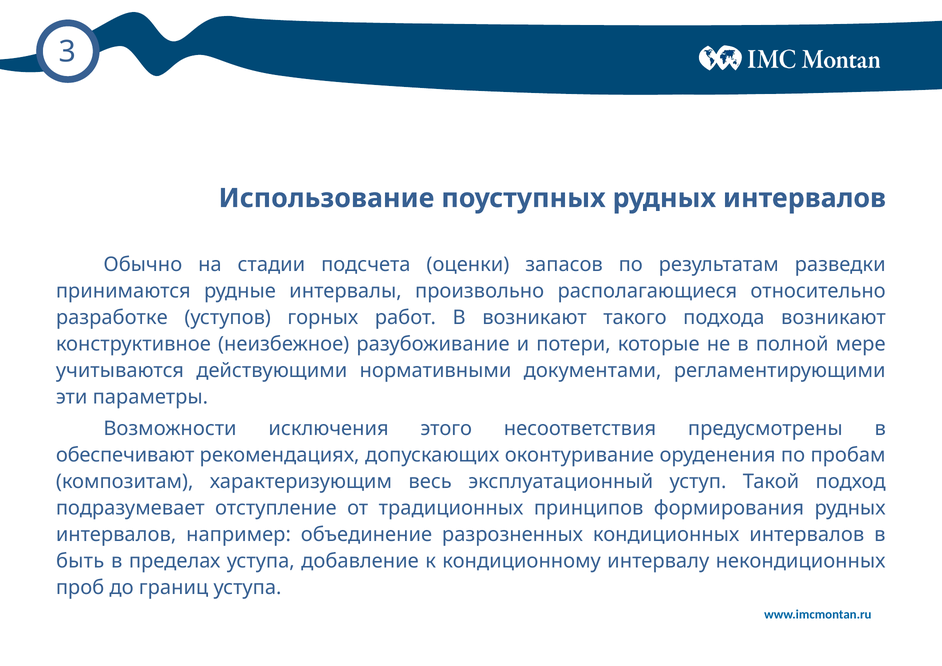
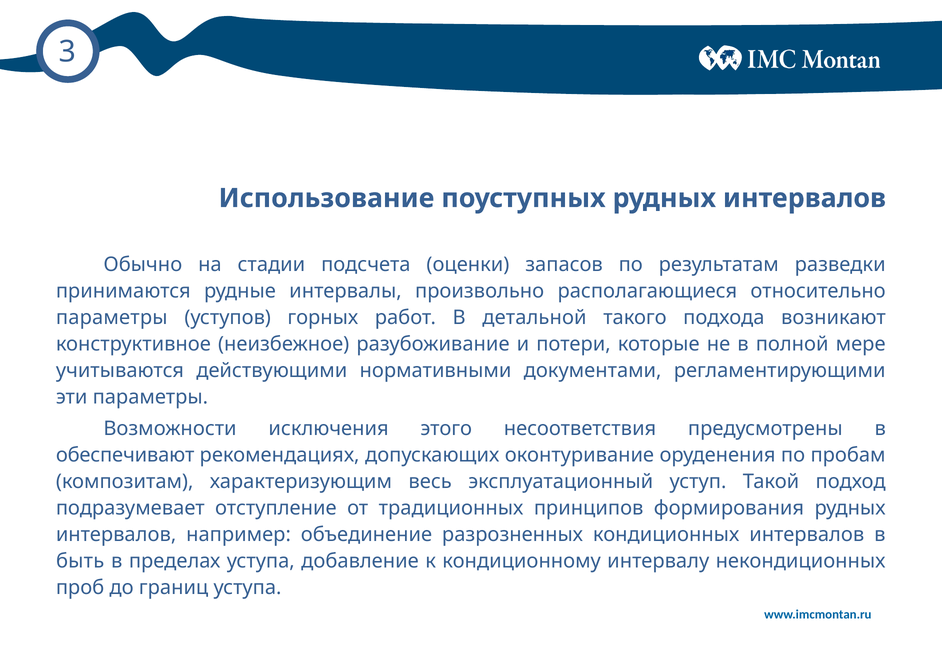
разработке at (112, 318): разработке -> параметры
В возникают: возникают -> детальной
